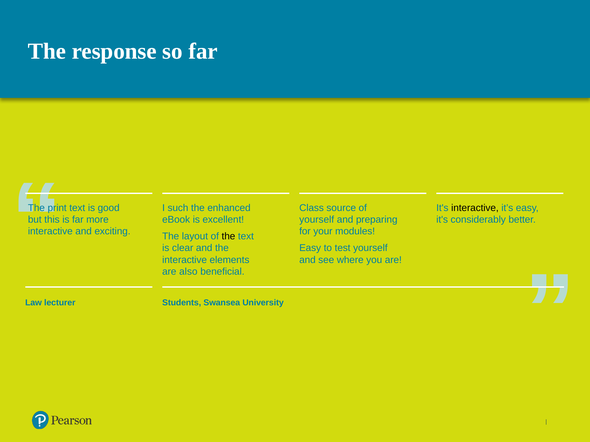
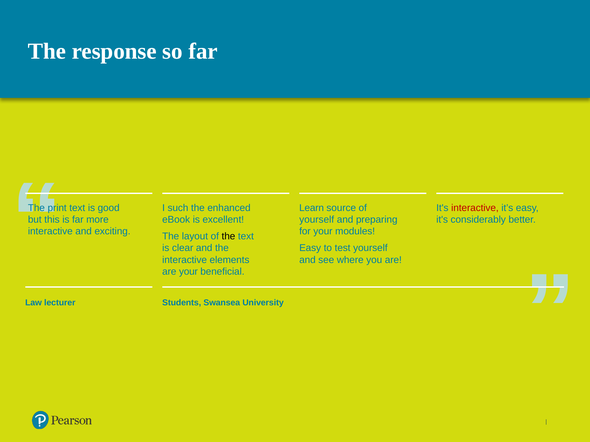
interactive at (475, 208) colour: black -> red
Class: Class -> Learn
are also: also -> your
